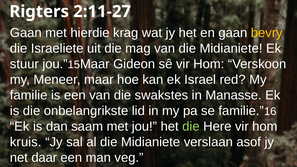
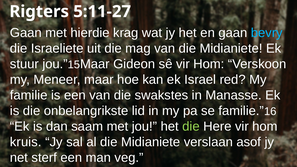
2:11-27: 2:11-27 -> 5:11-27
bevry colour: yellow -> light blue
daar: daar -> sterf
